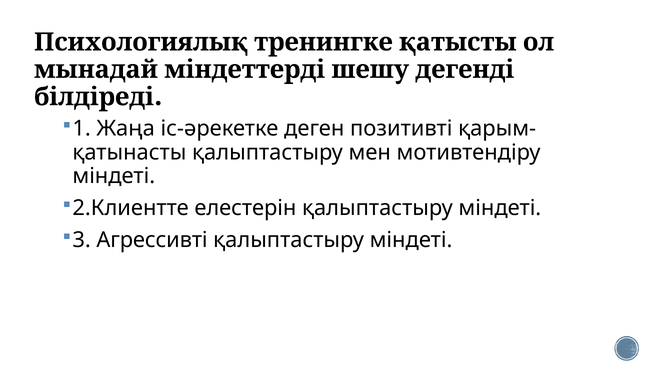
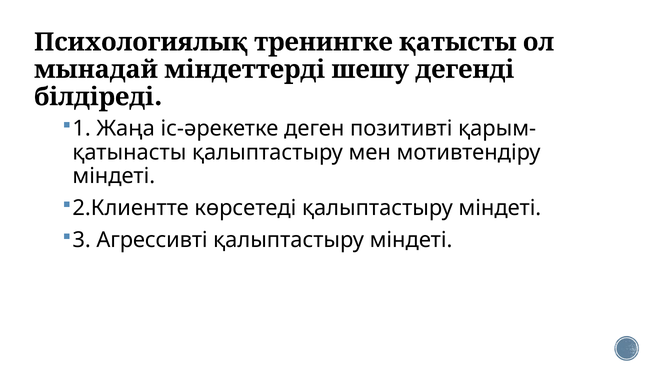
елестерін: елестерін -> көрсетеді
